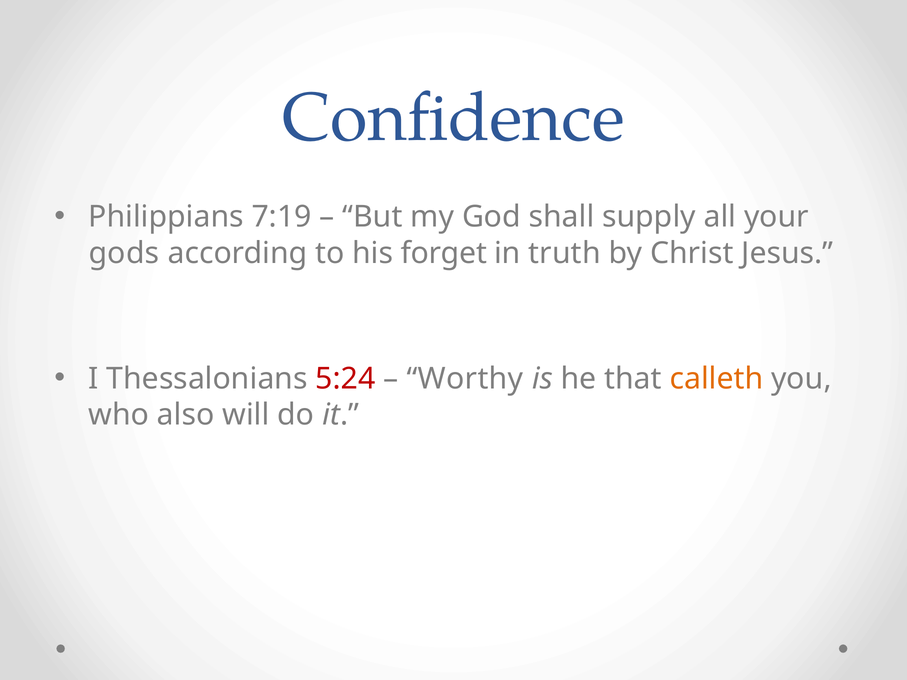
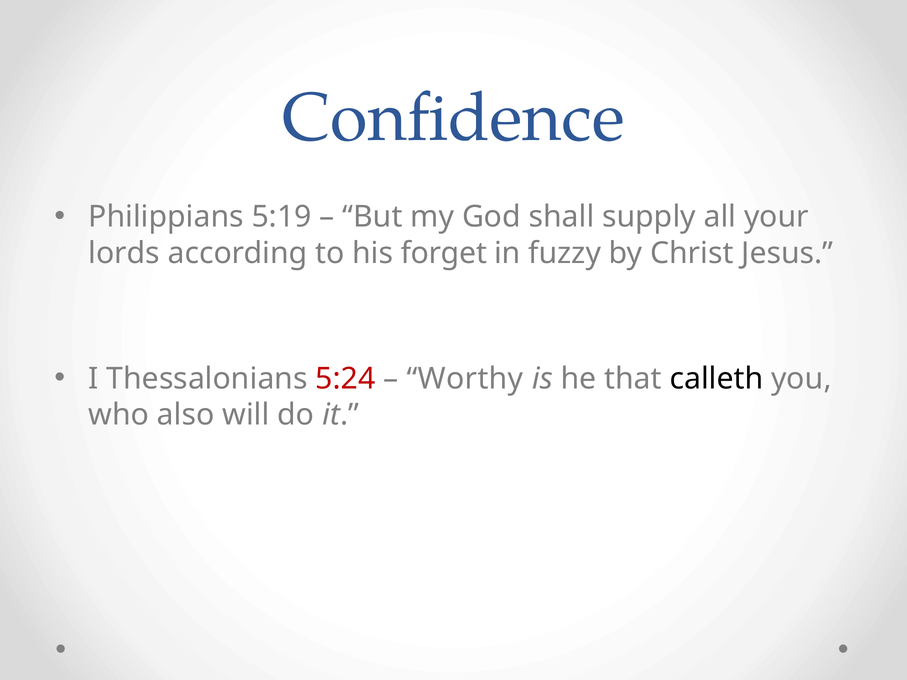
7:19: 7:19 -> 5:19
gods: gods -> lords
truth: truth -> fuzzy
calleth colour: orange -> black
